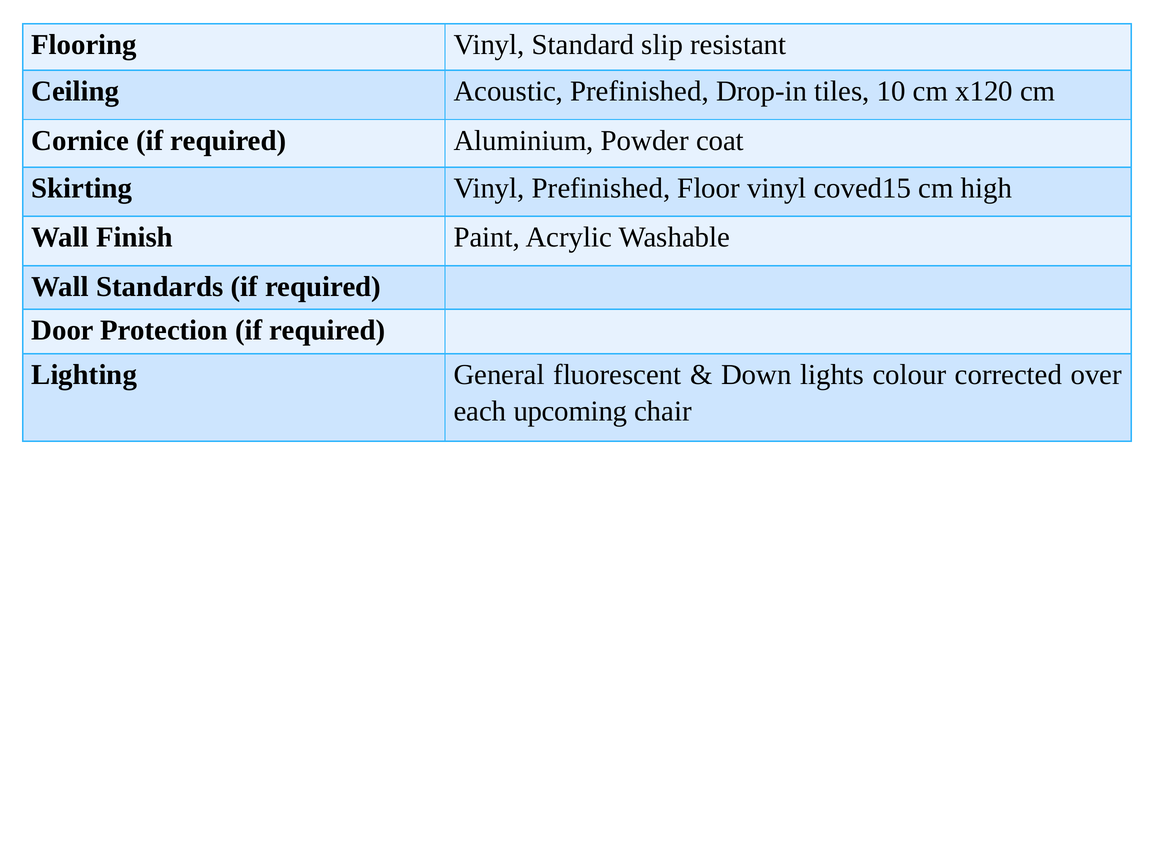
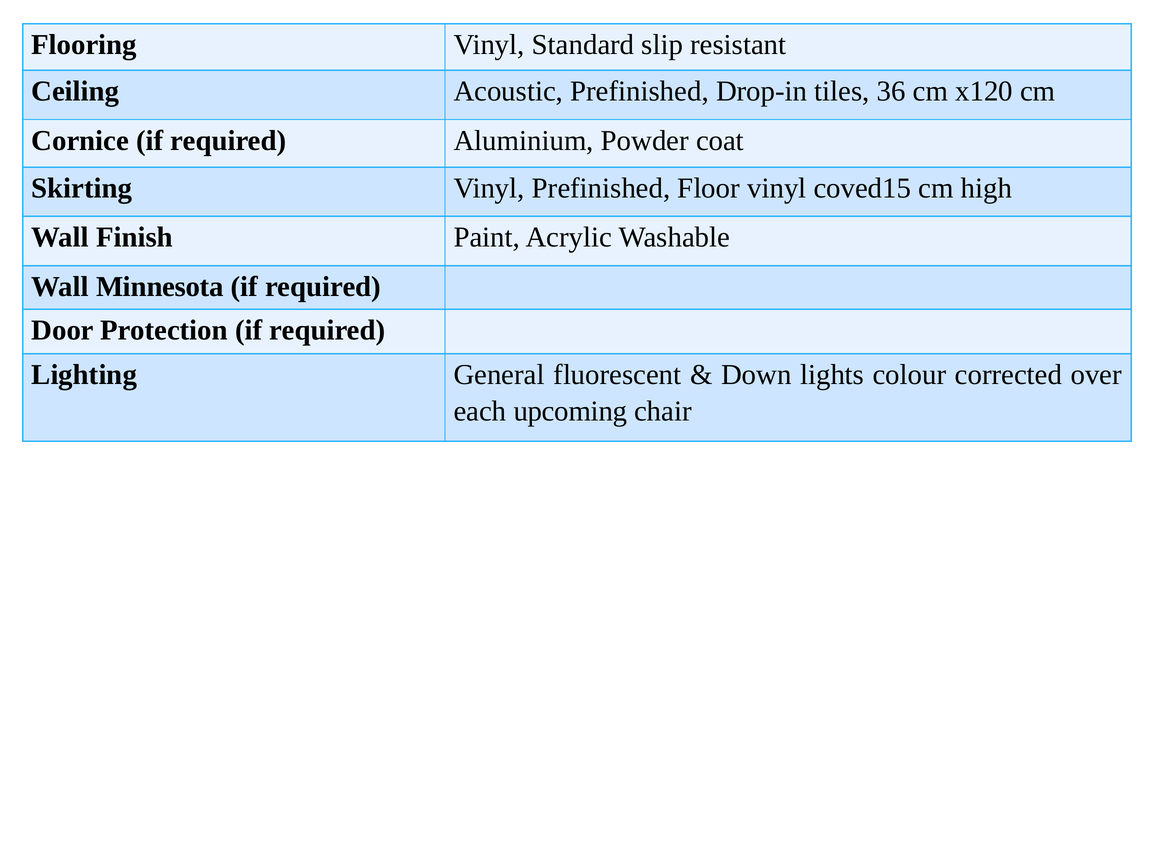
10: 10 -> 36
Standards: Standards -> Minnesota
